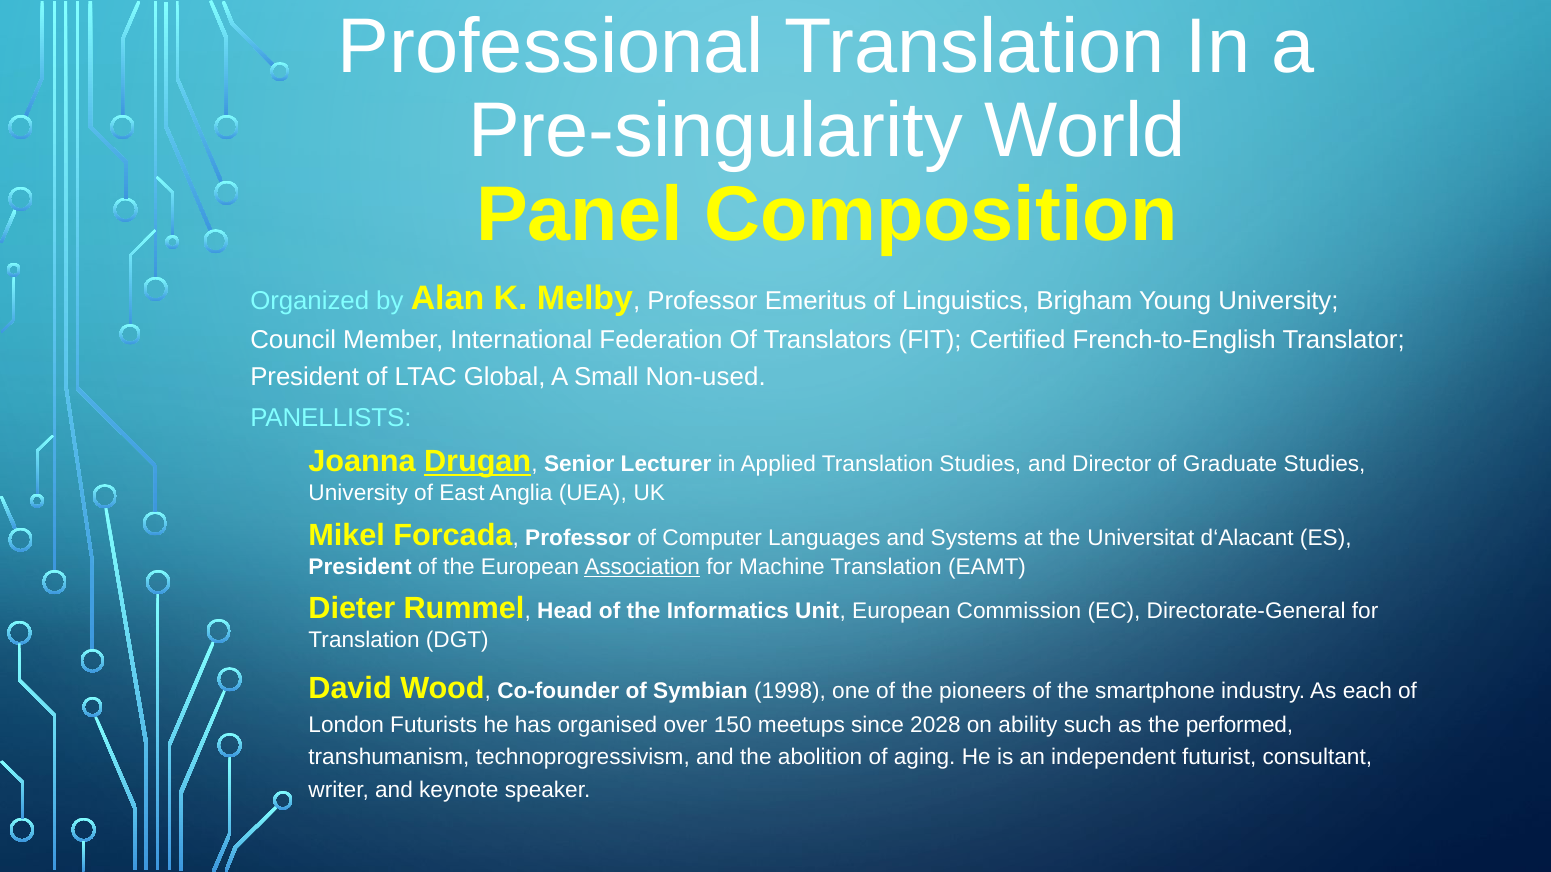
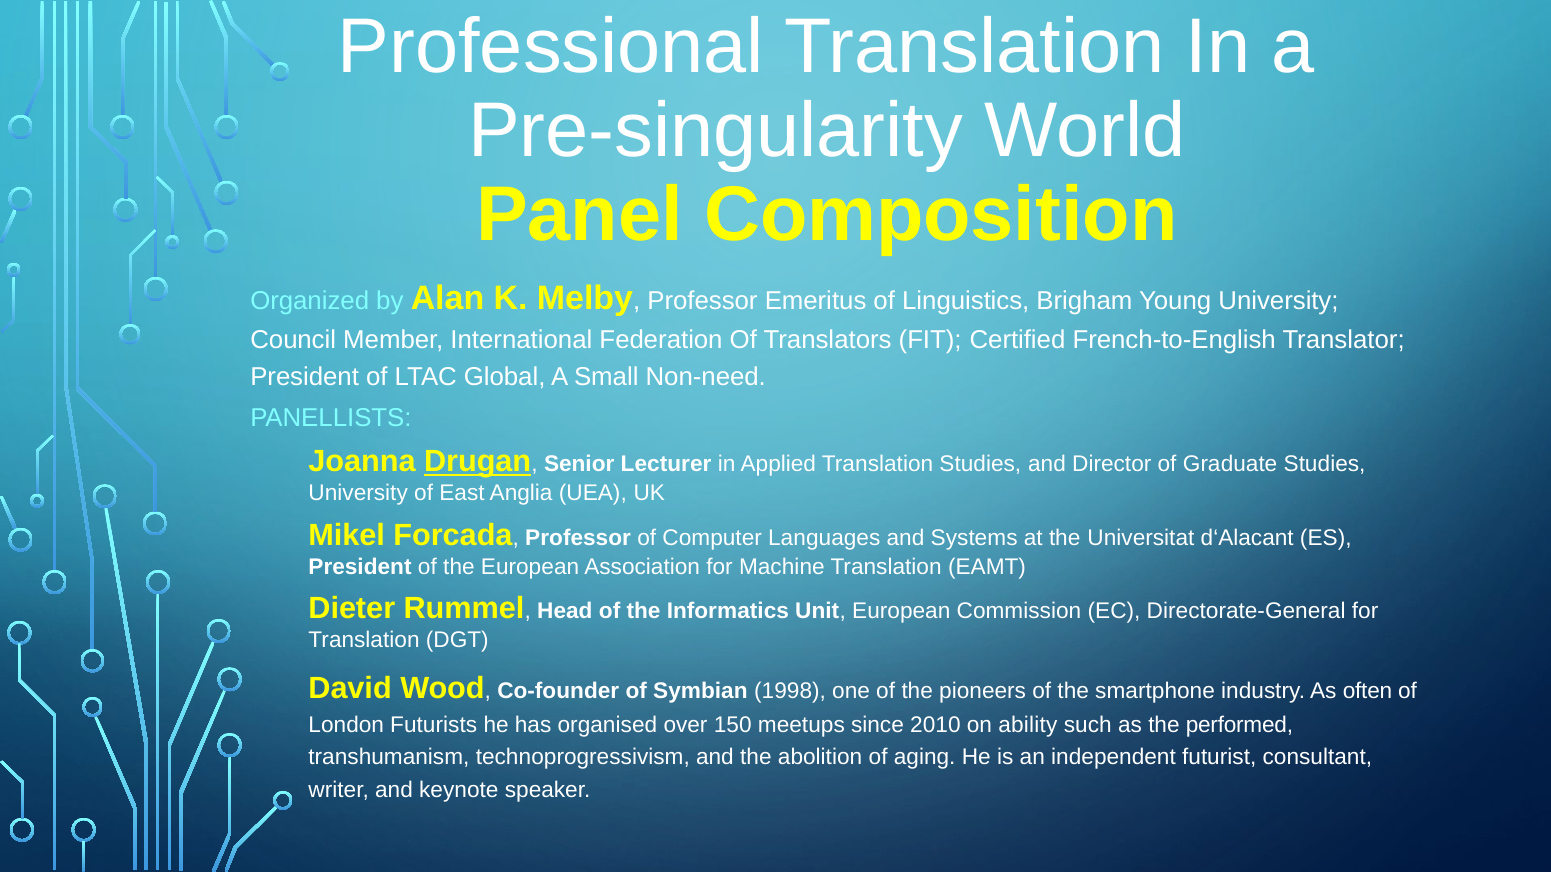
Non-used: Non-used -> Non-need
Association underline: present -> none
each: each -> often
2028: 2028 -> 2010
